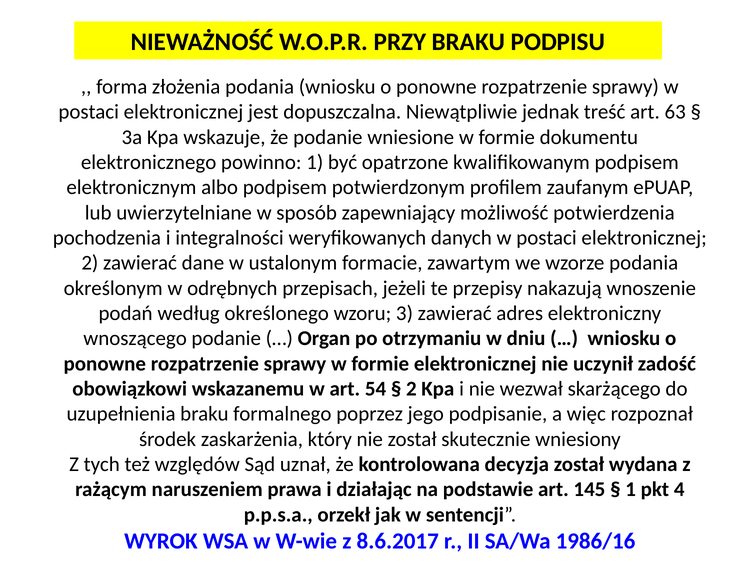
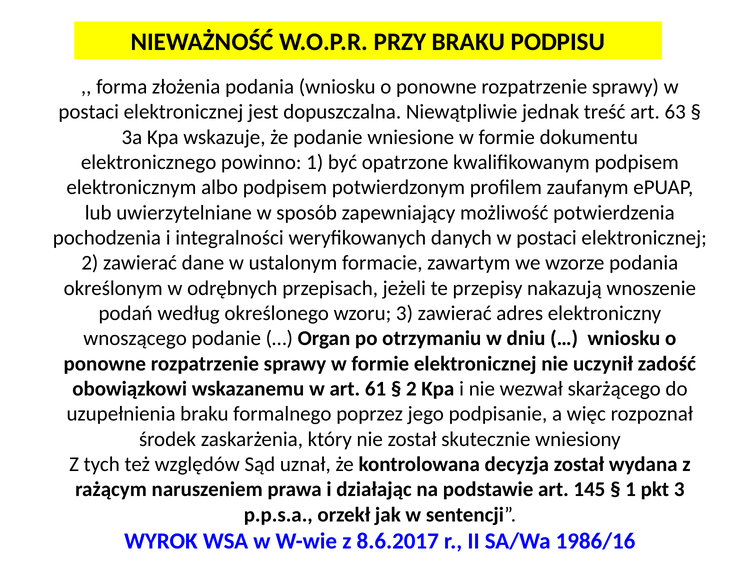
54: 54 -> 61
pkt 4: 4 -> 3
